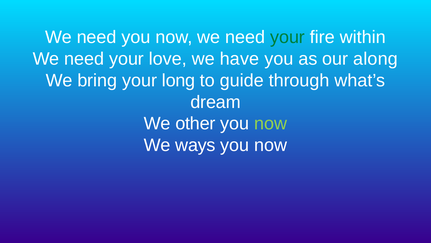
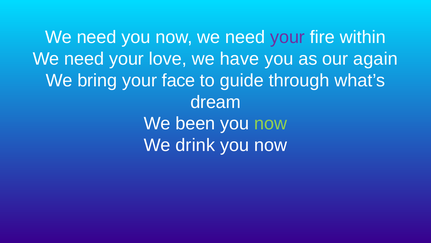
your at (288, 37) colour: green -> purple
along: along -> again
long: long -> face
other: other -> been
ways: ways -> drink
